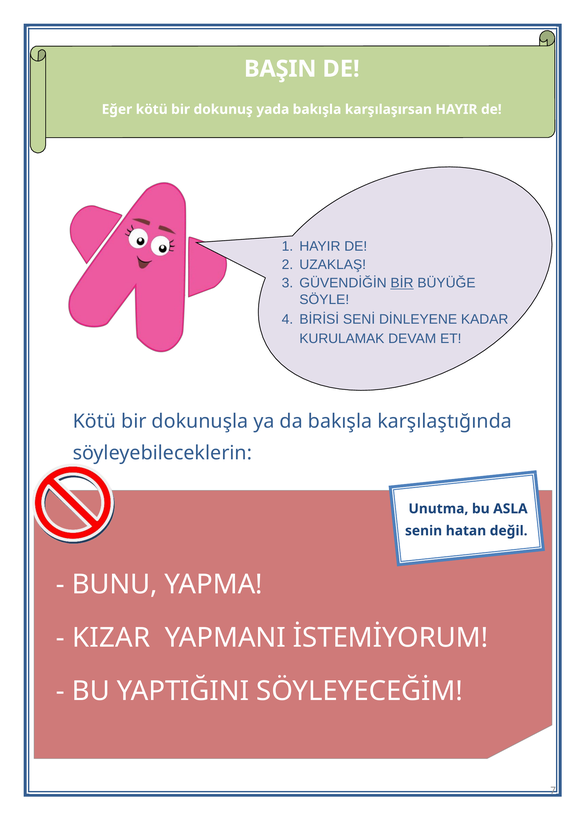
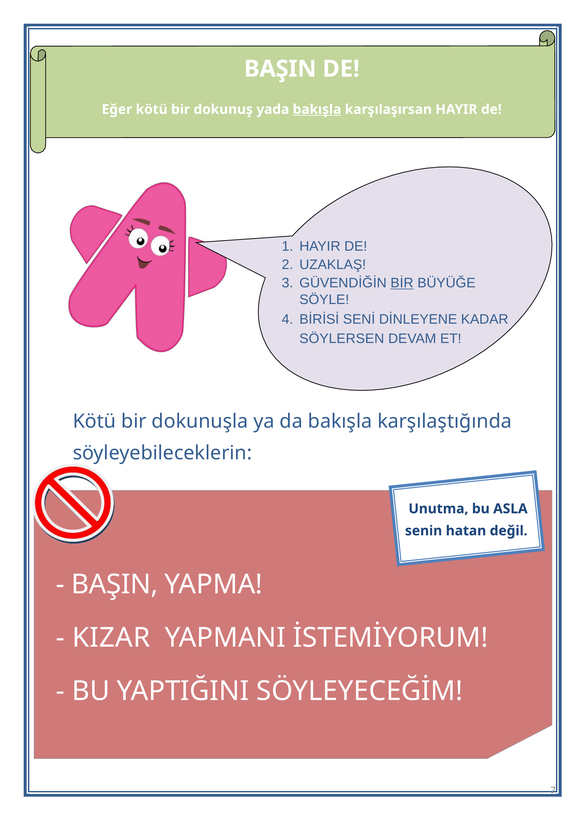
bakışla at (317, 110) underline: none -> present
KURULAMAK: KURULAMAK -> SÖYLERSEN
BUNU at (115, 585): BUNU -> BAŞIN
